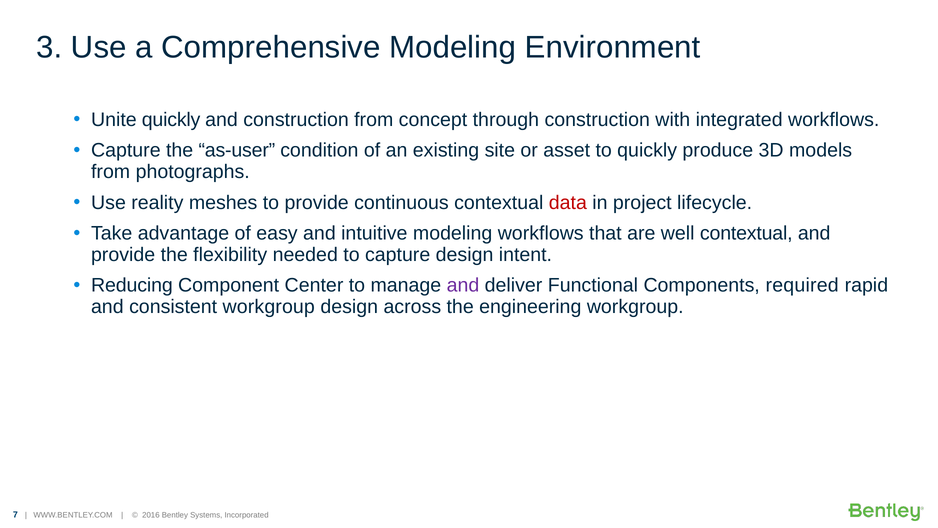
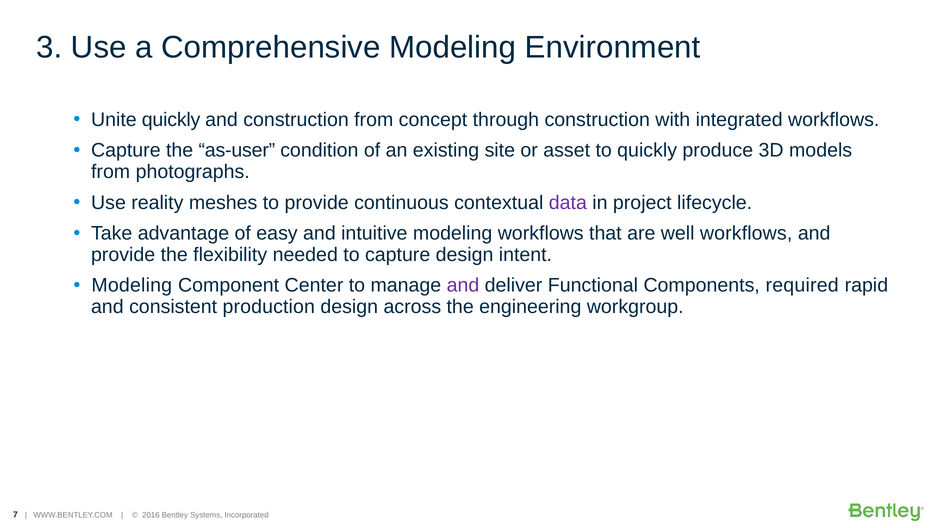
data colour: red -> purple
well contextual: contextual -> workflows
Reducing at (132, 285): Reducing -> Modeling
consistent workgroup: workgroup -> production
